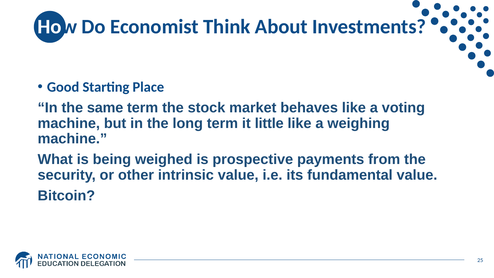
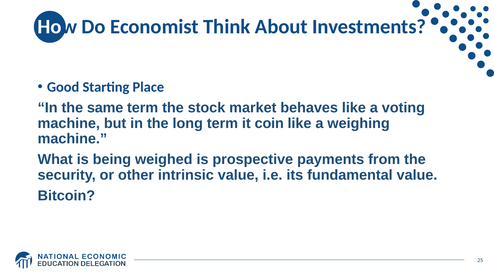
little: little -> coin
